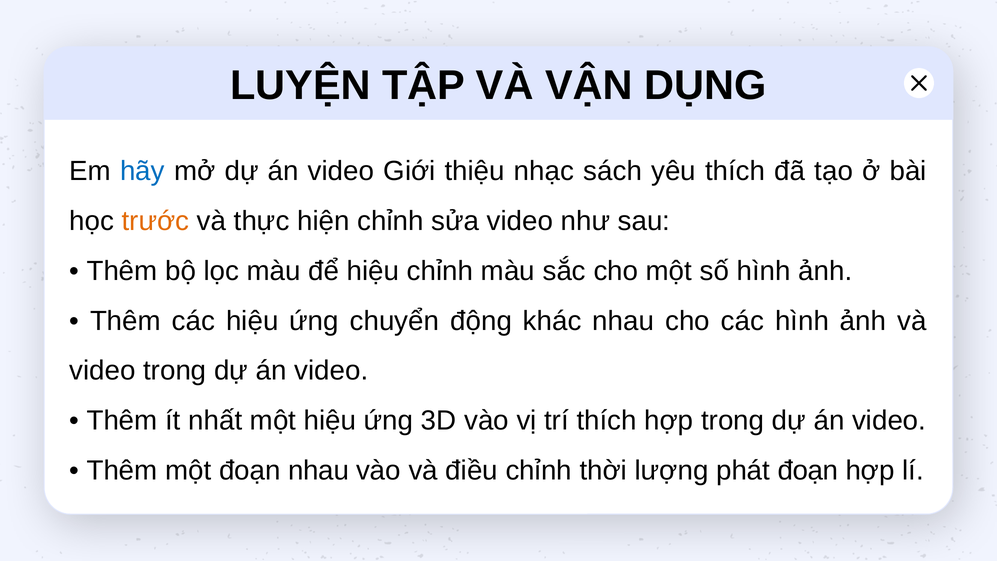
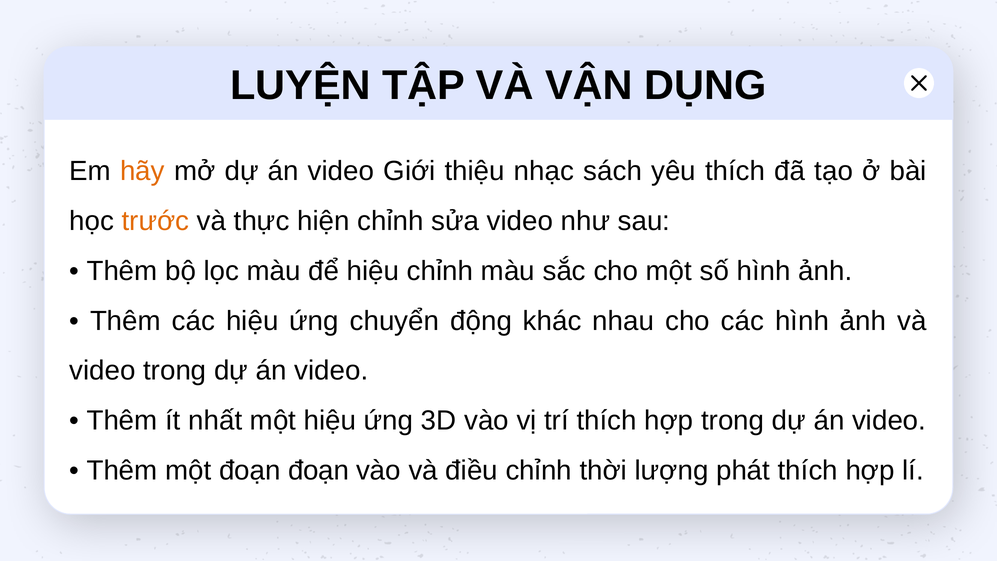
hãy colour: blue -> orange
đoạn nhau: nhau -> đoạn
phát đoạn: đoạn -> thích
